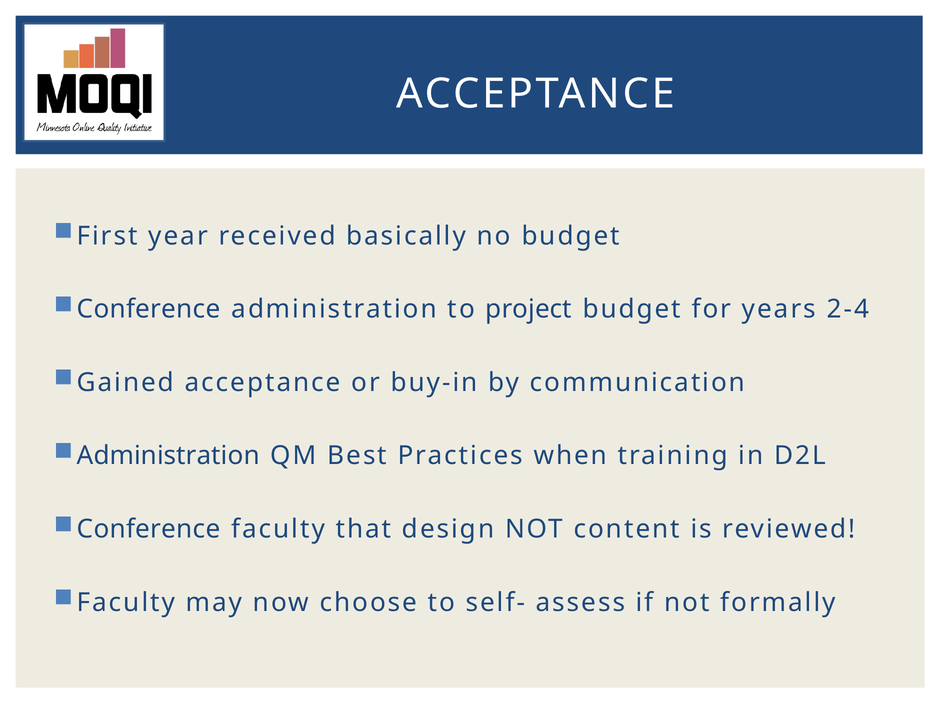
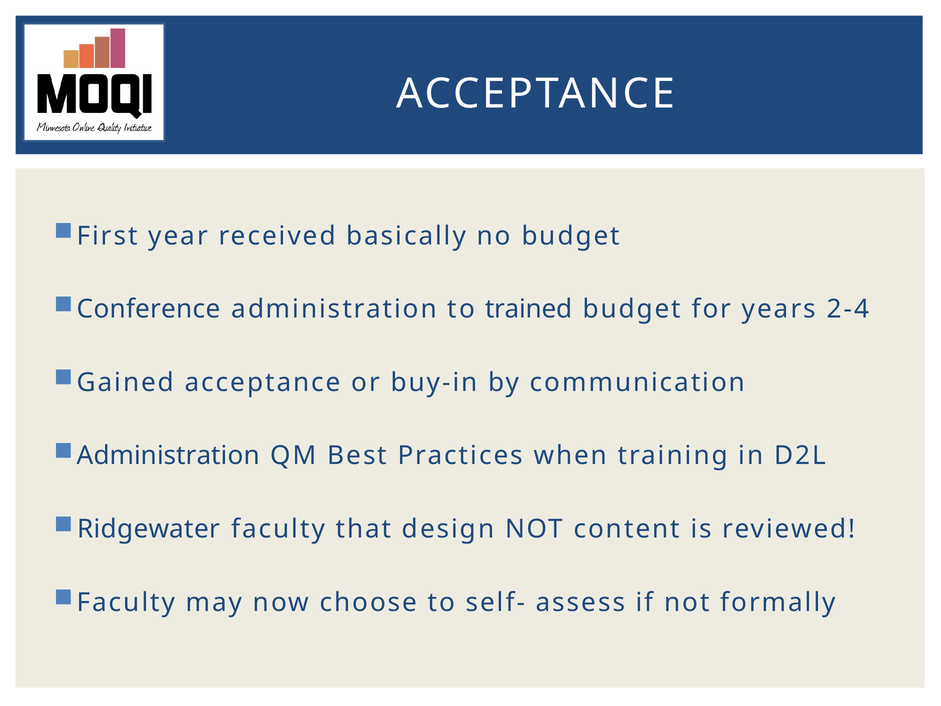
project: project -> trained
Conference at (149, 529): Conference -> Ridgewater
